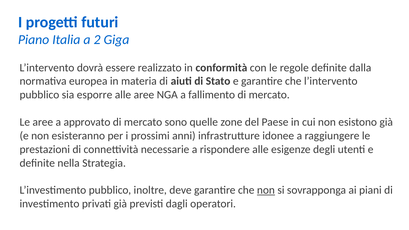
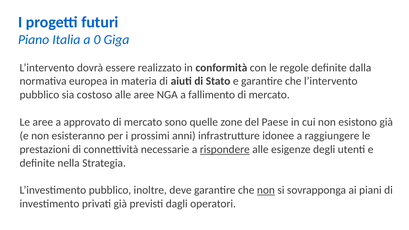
2: 2 -> 0
esporre: esporre -> costoso
rispondere underline: none -> present
